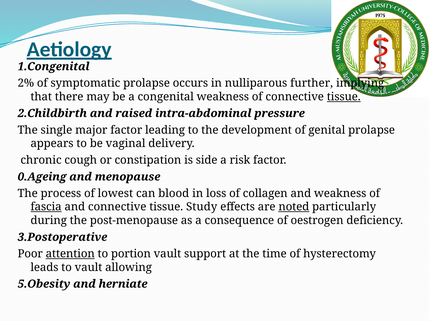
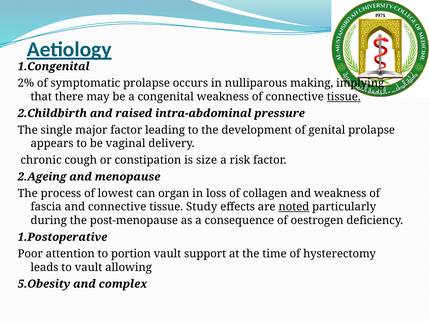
further: further -> making
side: side -> size
0.Ageing: 0.Ageing -> 2.Ageing
blood: blood -> organ
fascia underline: present -> none
3.Postoperative: 3.Postoperative -> 1.Postoperative
attention underline: present -> none
herniate: herniate -> complex
